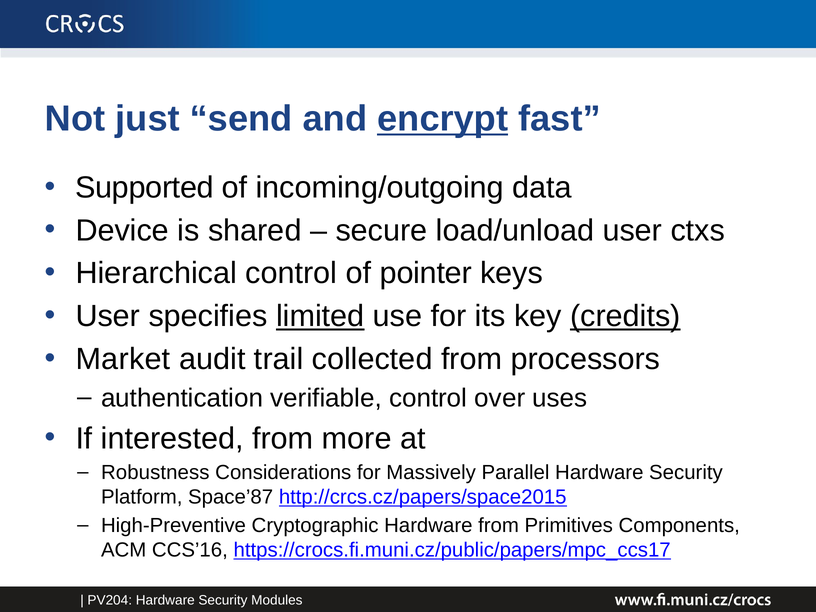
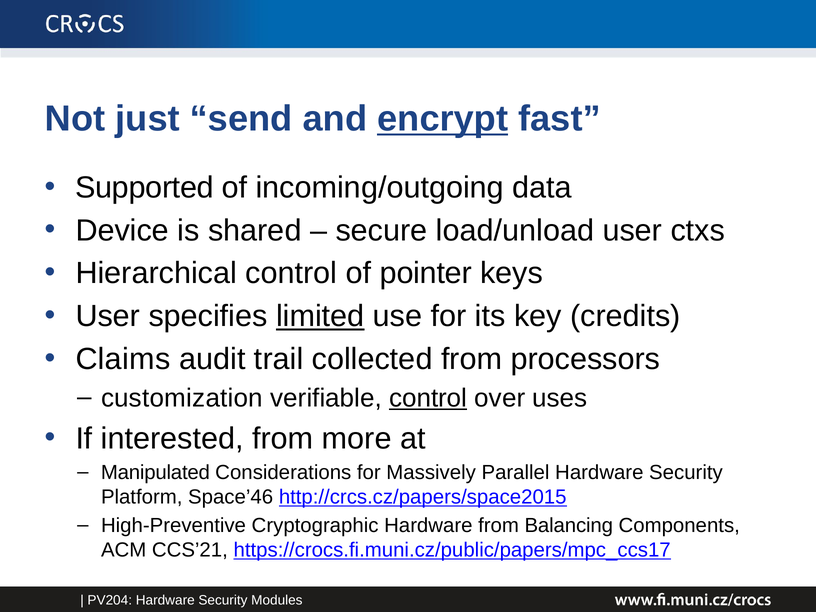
credits underline: present -> none
Market: Market -> Claims
authentication: authentication -> customization
control at (428, 398) underline: none -> present
Robustness: Robustness -> Manipulated
Space’87: Space’87 -> Space’46
Primitives: Primitives -> Balancing
CCS’16: CCS’16 -> CCS’21
